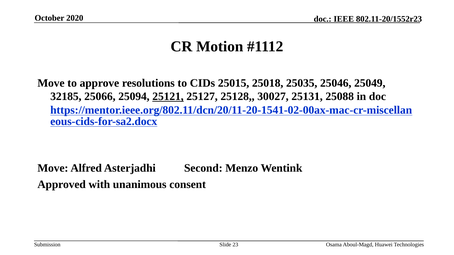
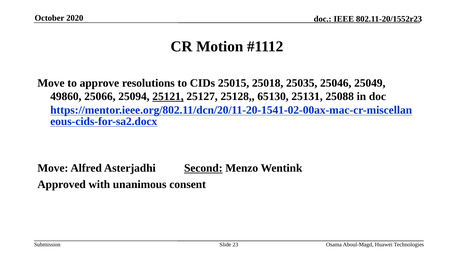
32185: 32185 -> 49860
30027: 30027 -> 65130
Second underline: none -> present
